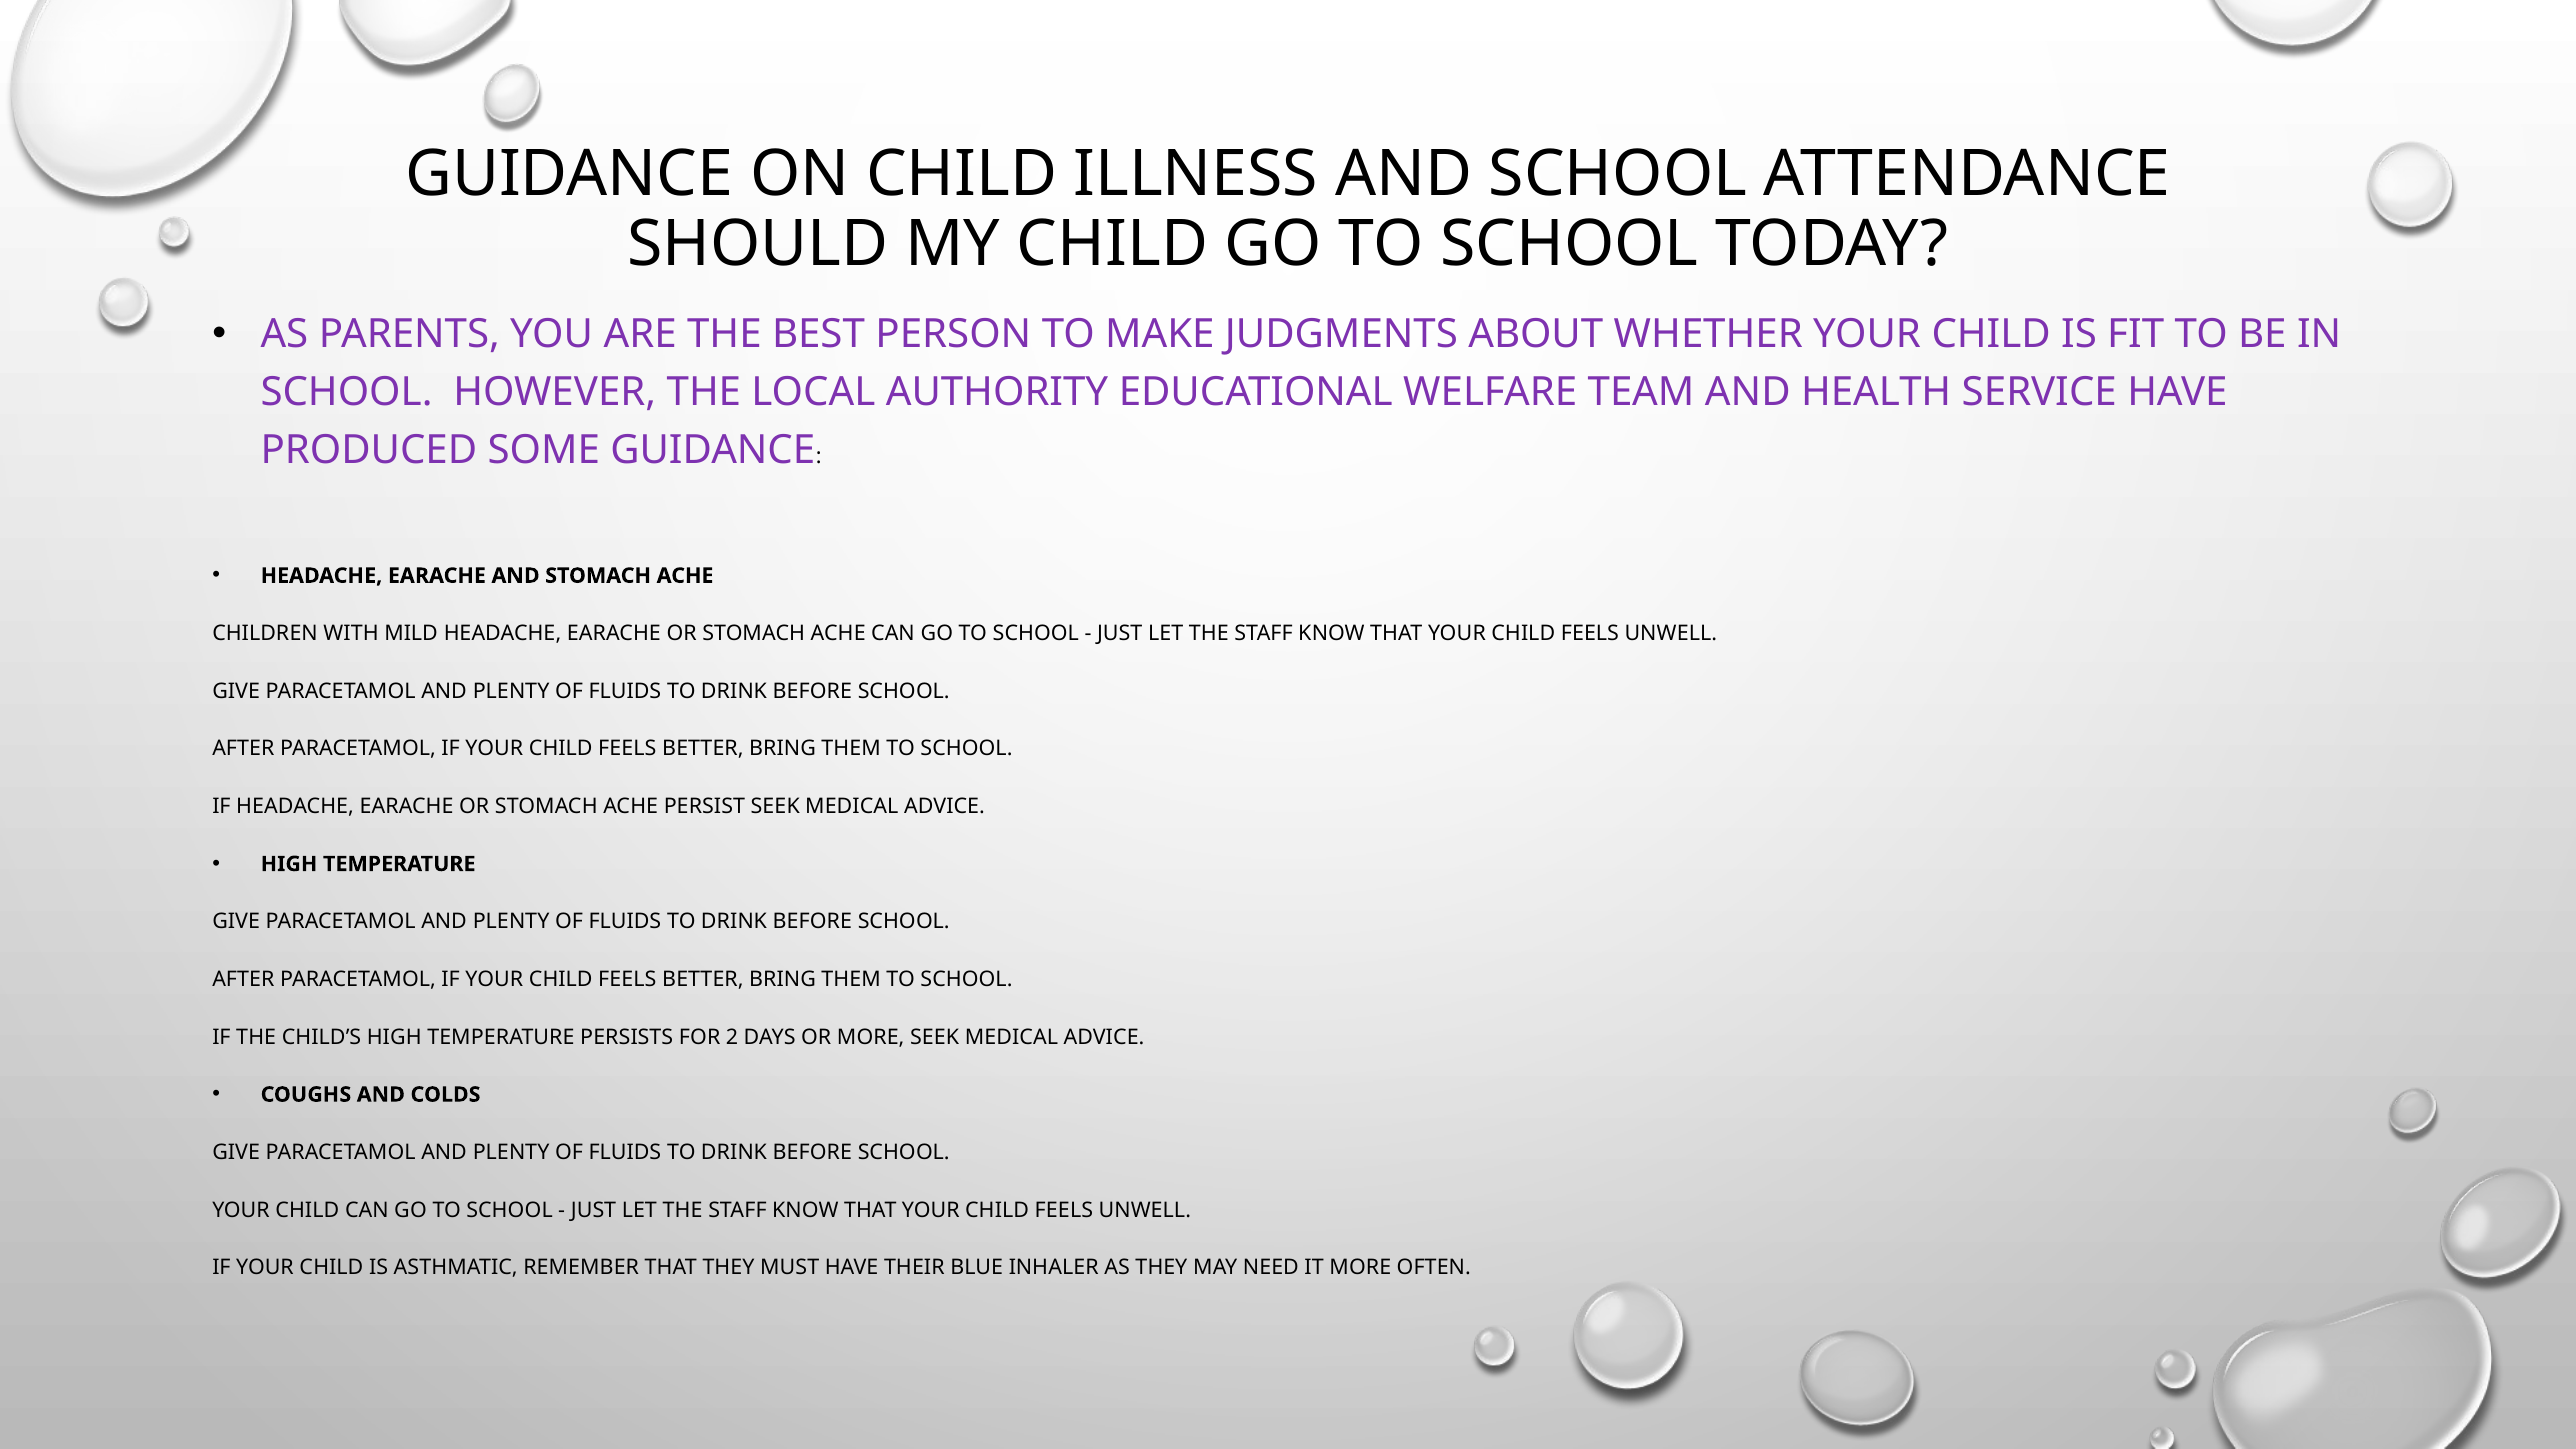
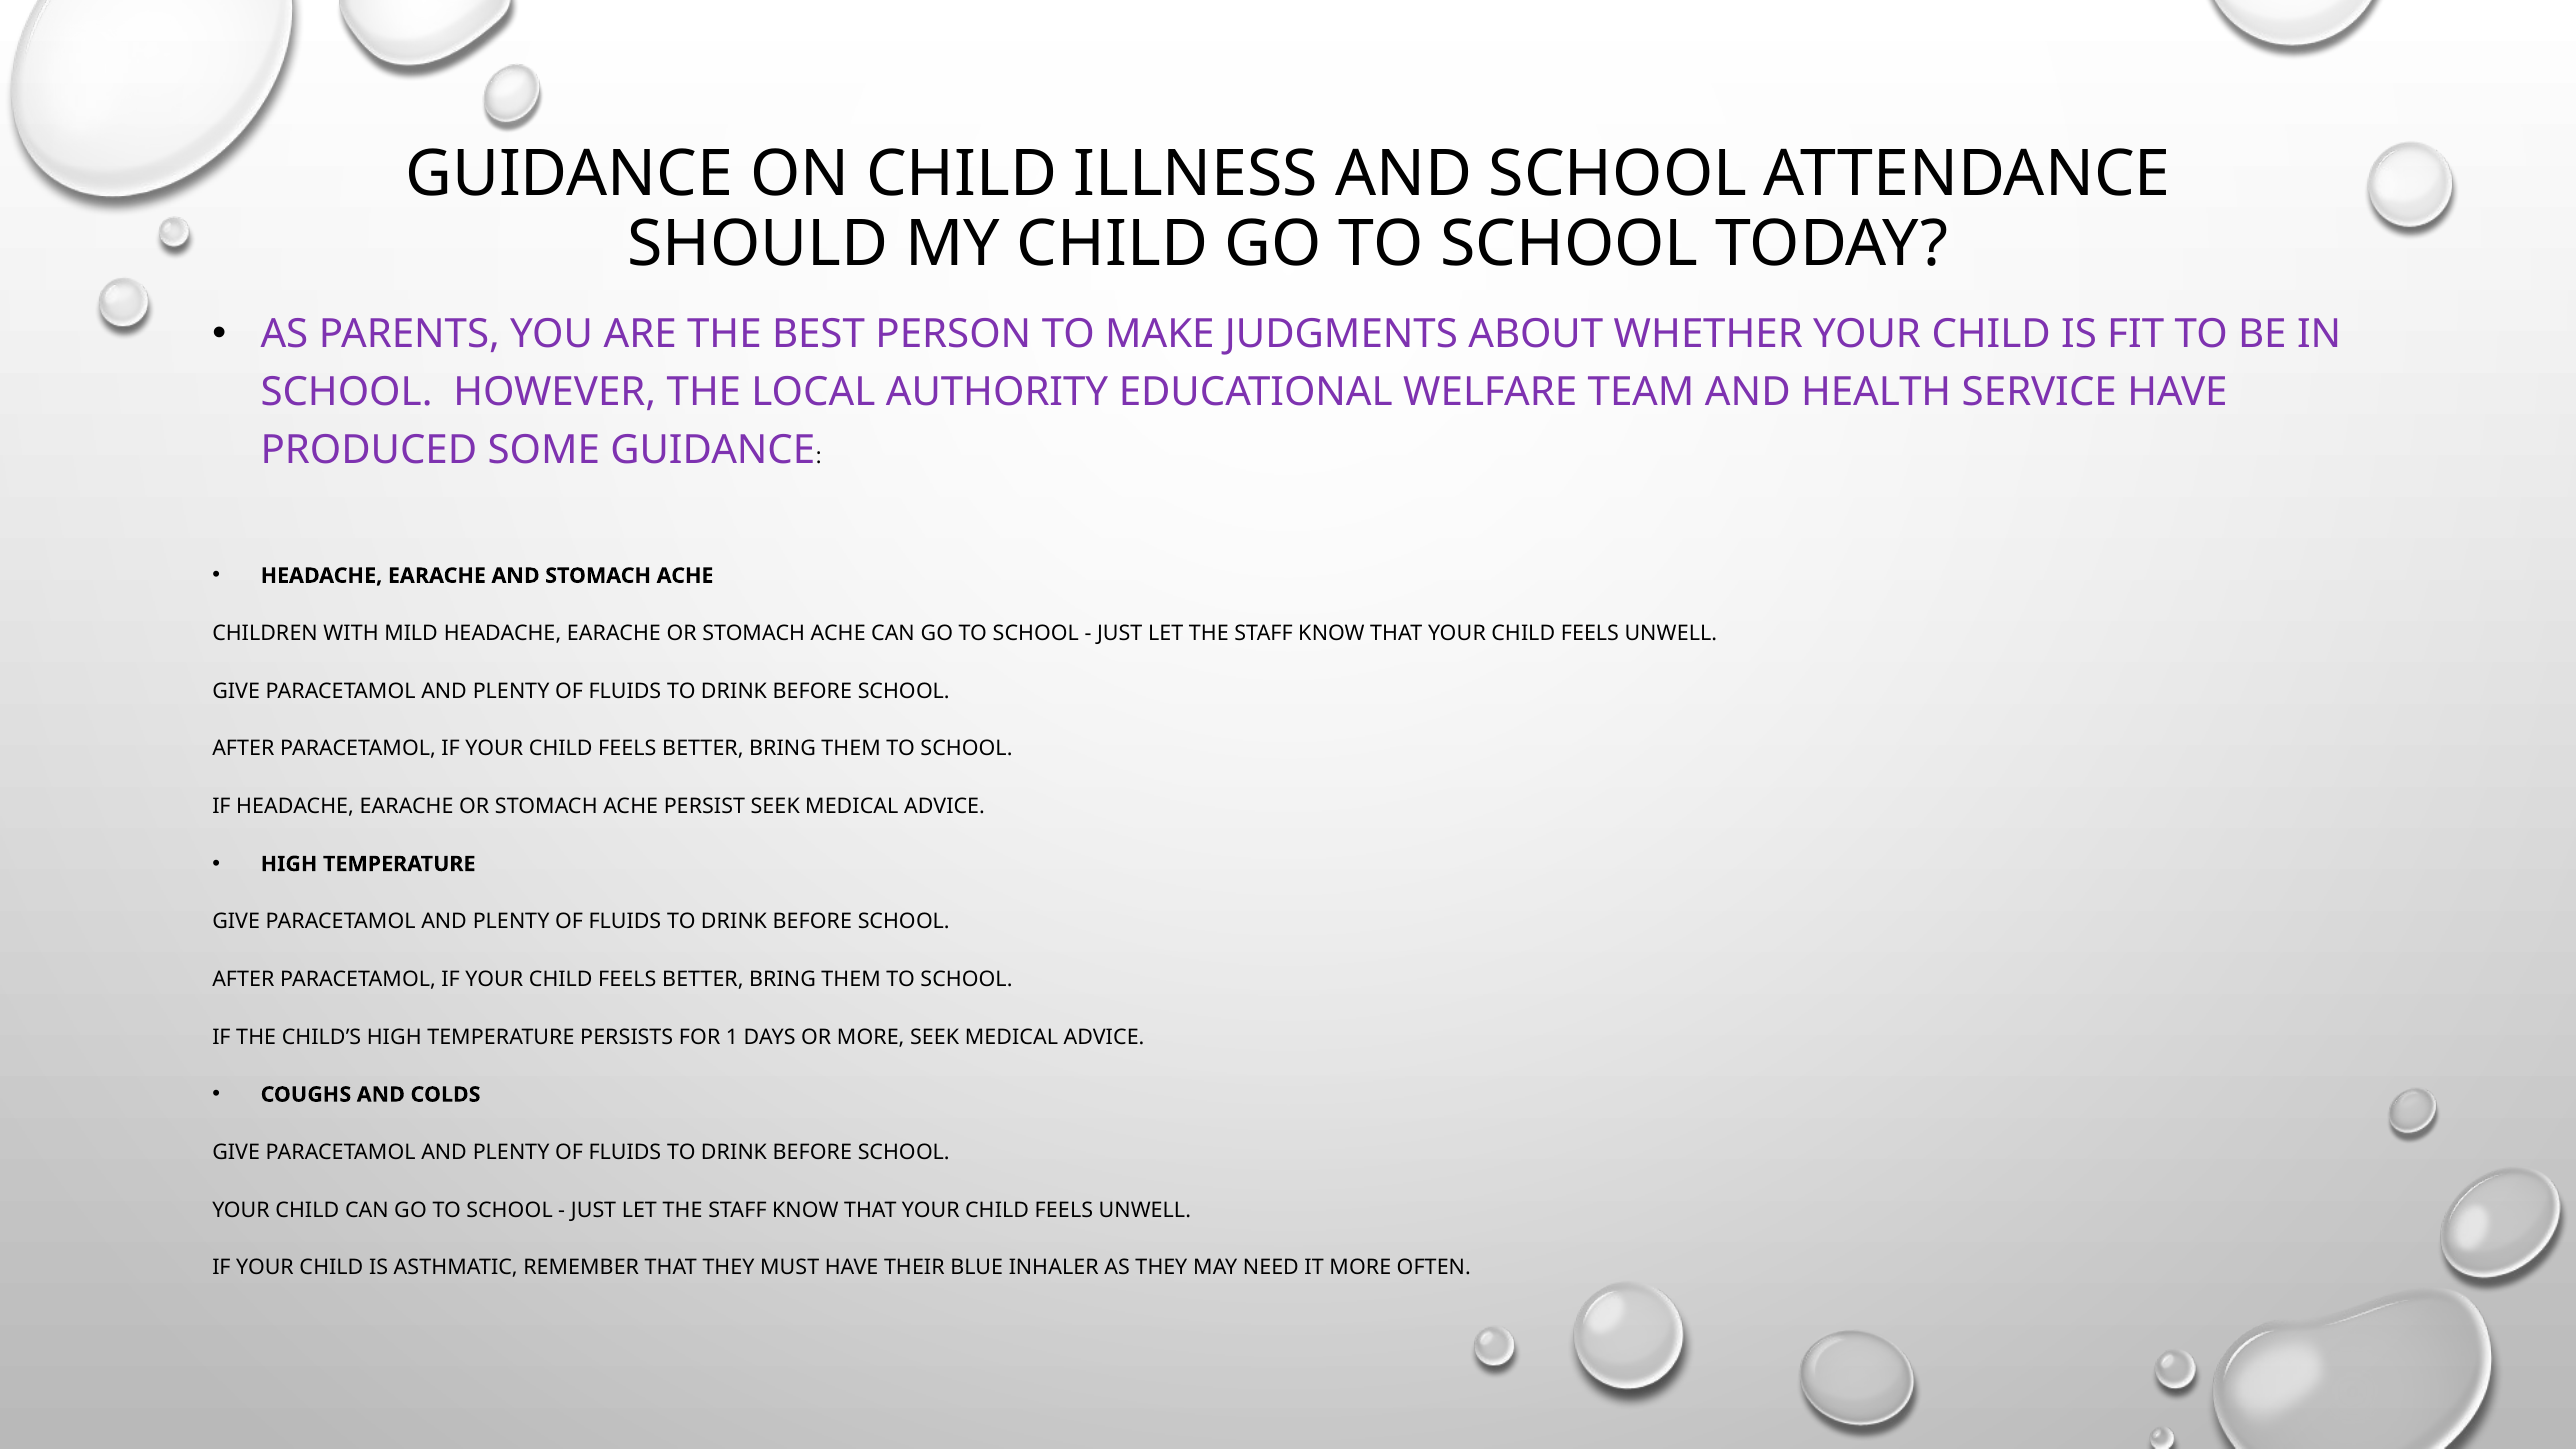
2: 2 -> 1
